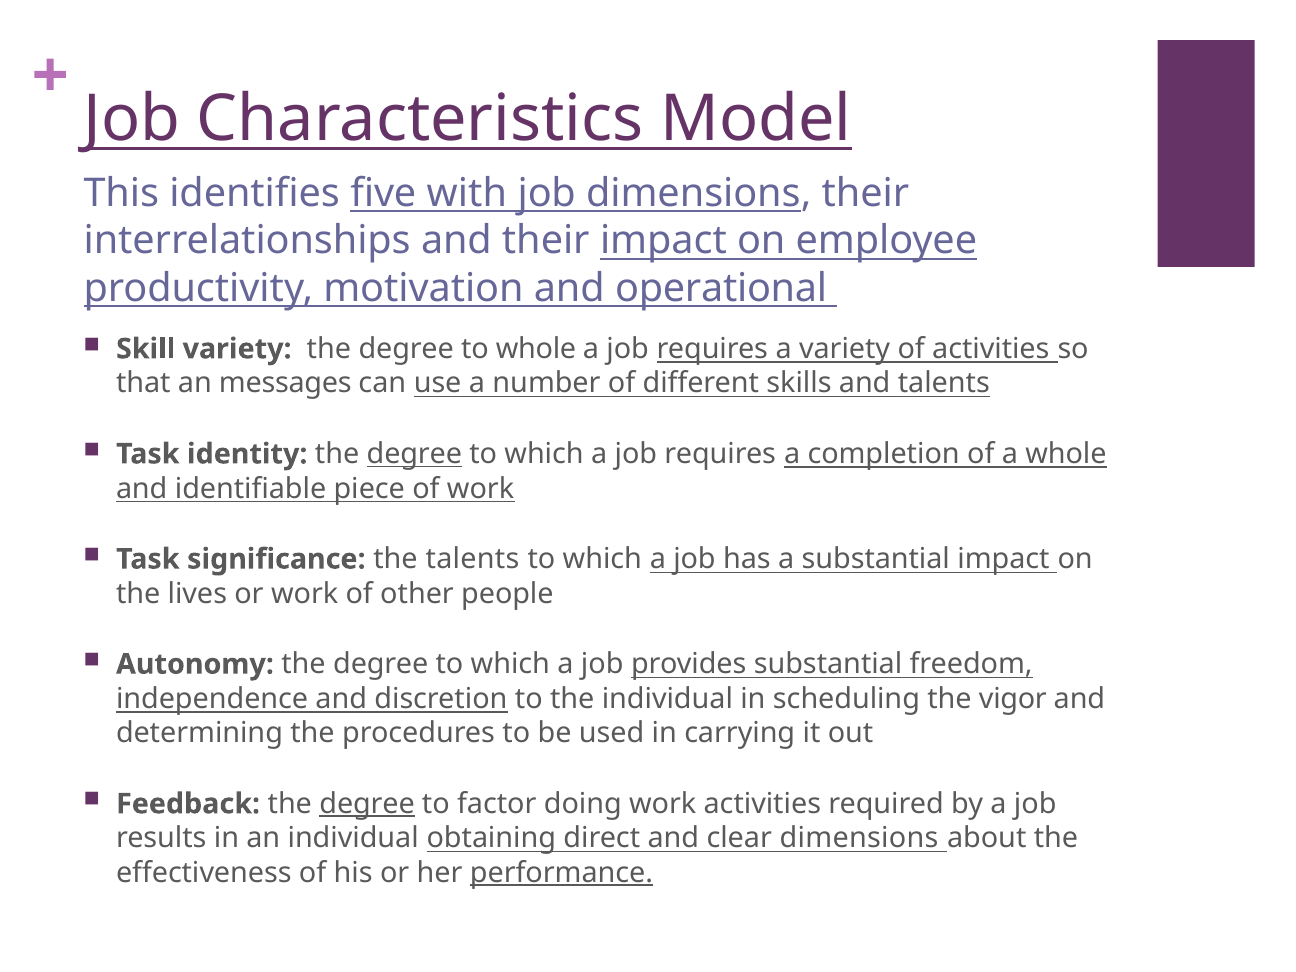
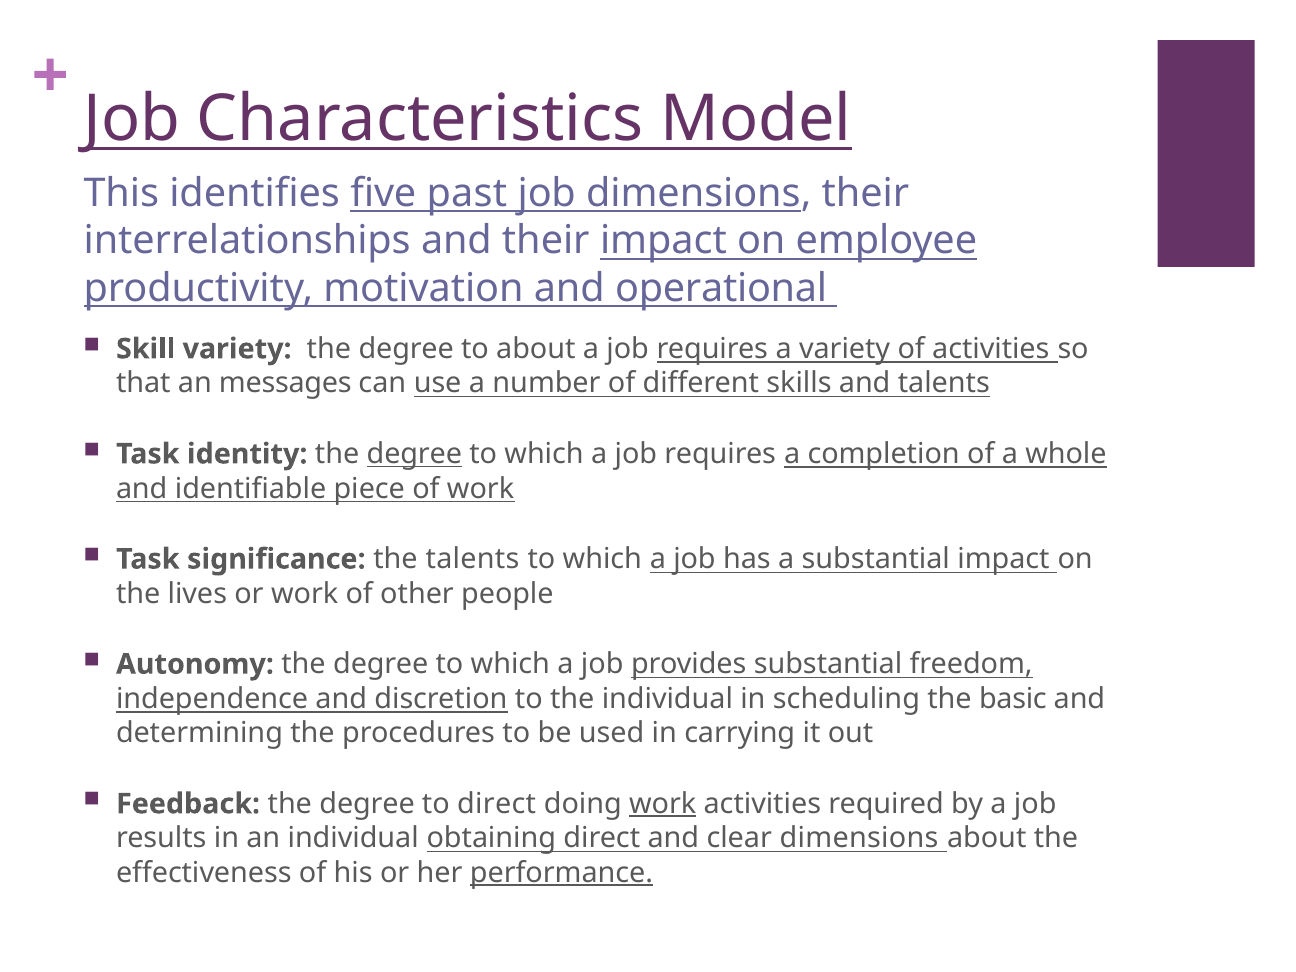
with: with -> past
to whole: whole -> about
vigor: vigor -> basic
degree at (367, 804) underline: present -> none
to factor: factor -> direct
work at (663, 804) underline: none -> present
